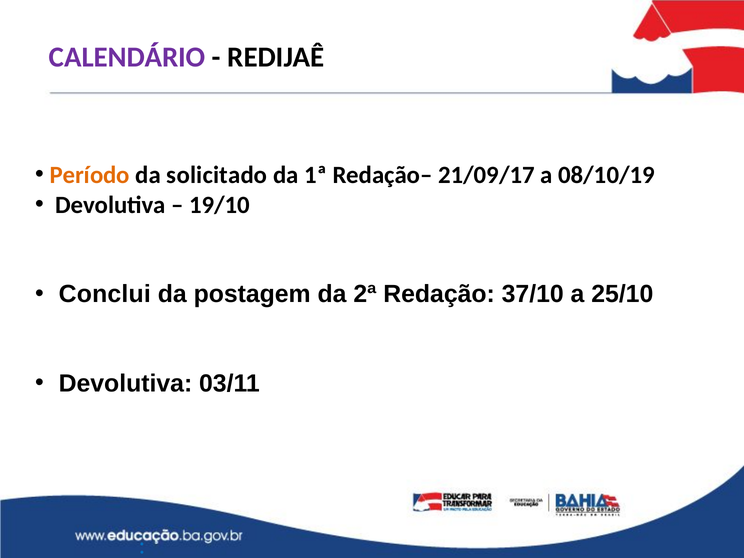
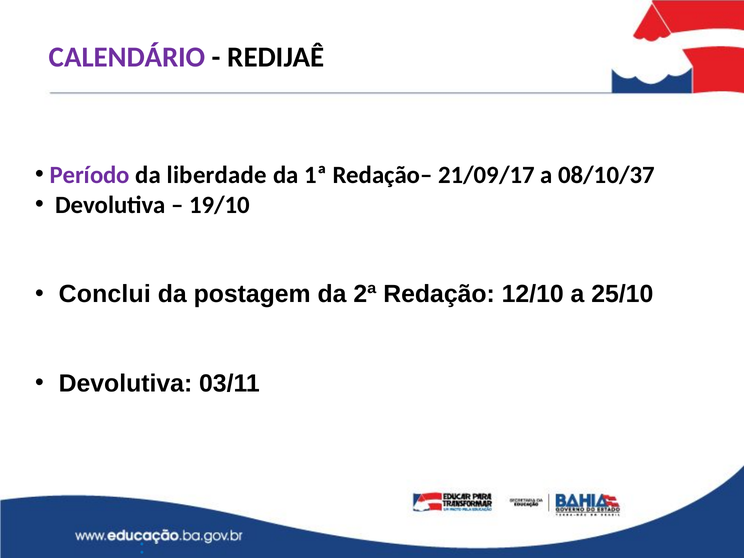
Período colour: orange -> purple
solicitado: solicitado -> liberdade
08/10/19: 08/10/19 -> 08/10/37
37/10: 37/10 -> 12/10
